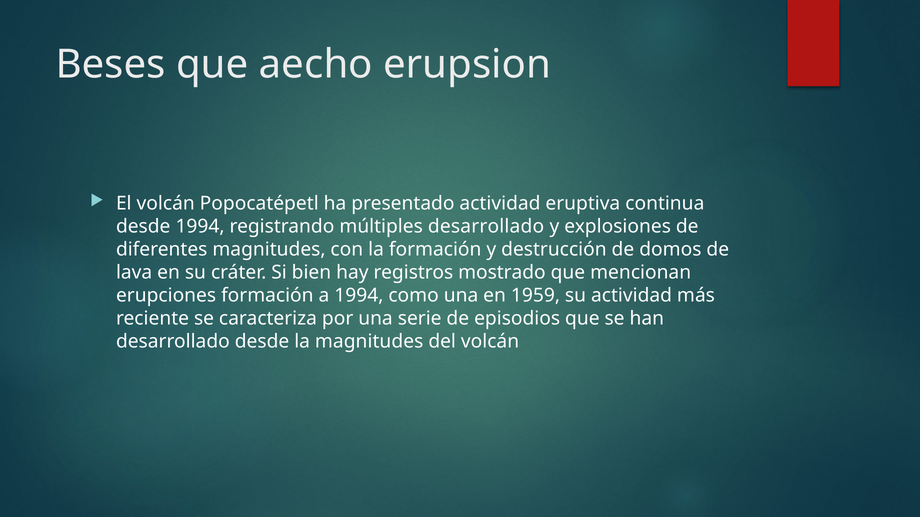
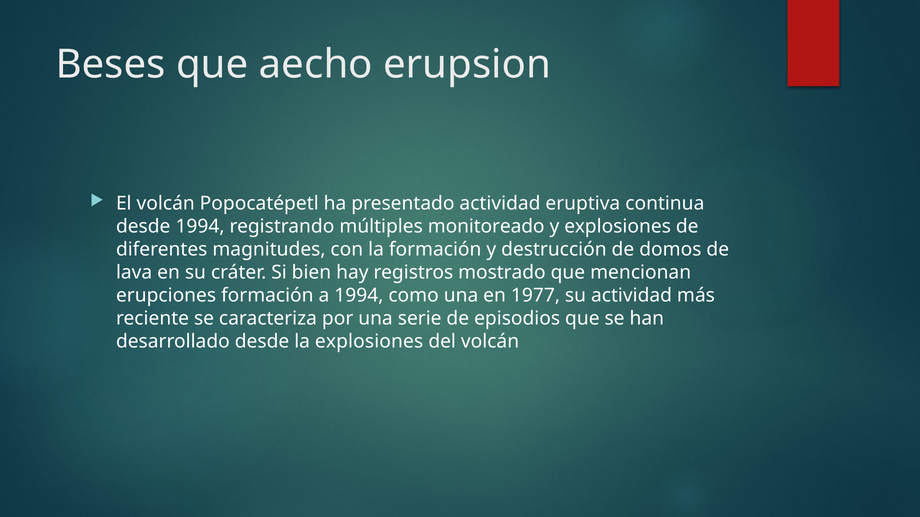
múltiples desarrollado: desarrollado -> monitoreado
1959: 1959 -> 1977
la magnitudes: magnitudes -> explosiones
